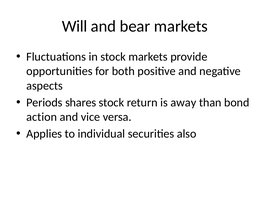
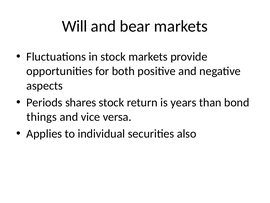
away: away -> years
action: action -> things
